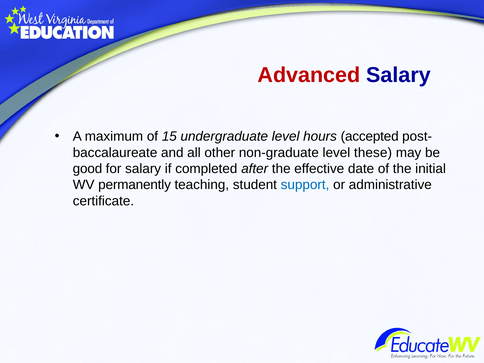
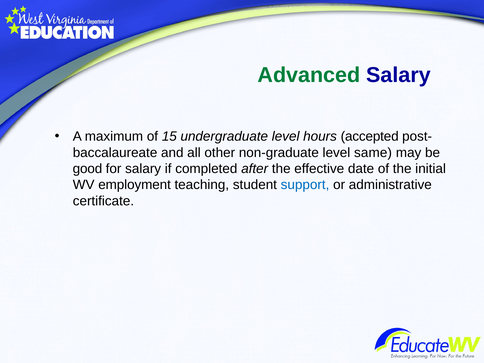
Advanced colour: red -> green
these: these -> same
permanently: permanently -> employment
